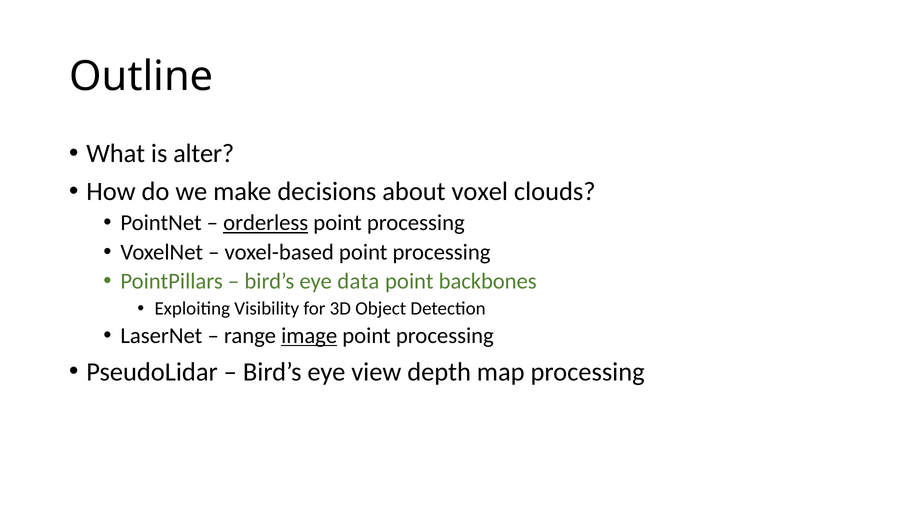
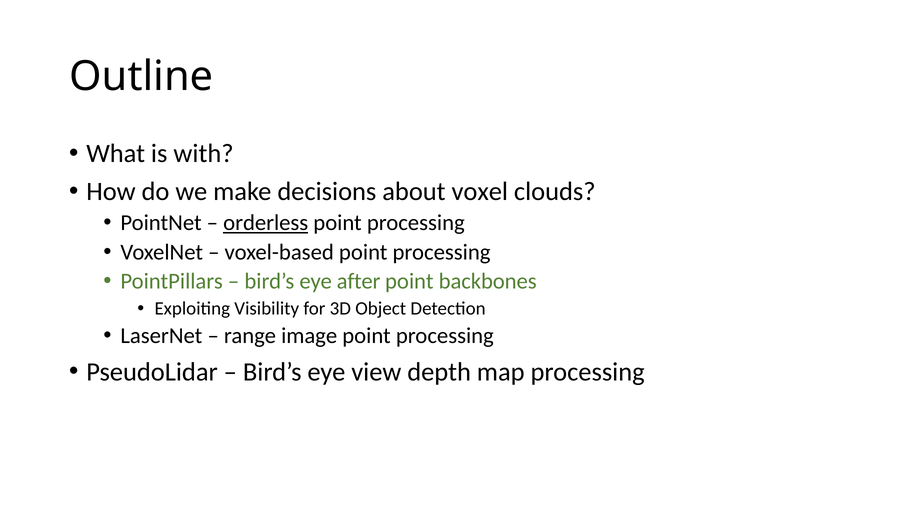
alter: alter -> with
data: data -> after
image underline: present -> none
